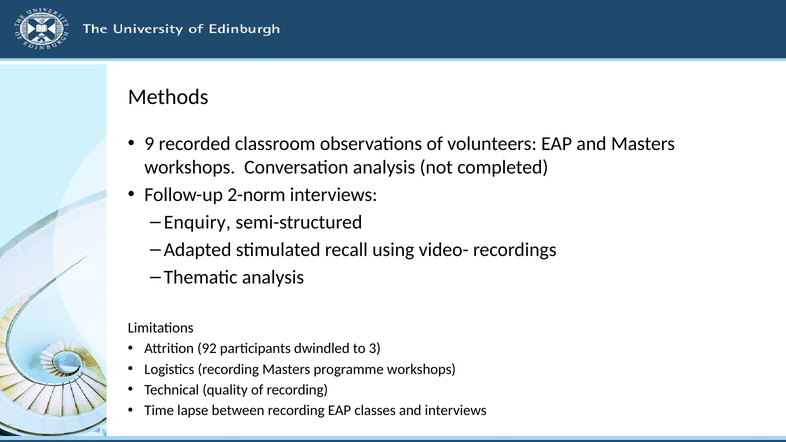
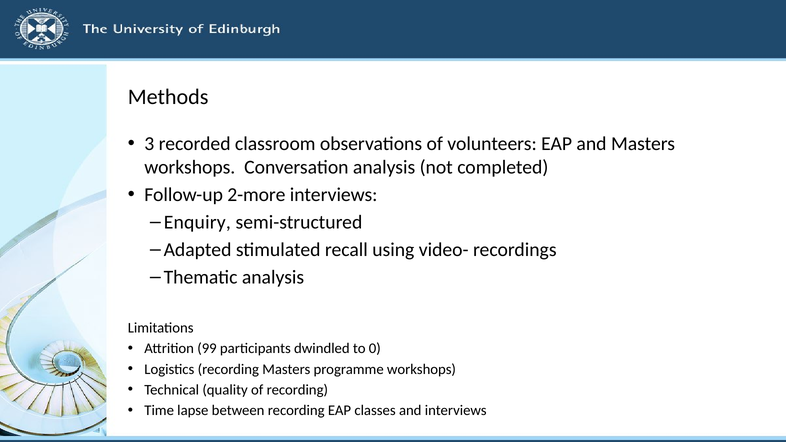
9: 9 -> 3
2-norm: 2-norm -> 2-more
92: 92 -> 99
3: 3 -> 0
